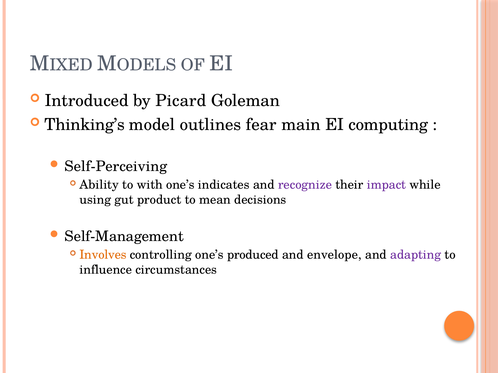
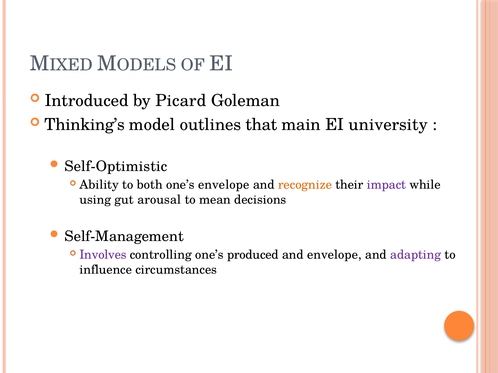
fear: fear -> that
computing: computing -> university
Self-Perceiving: Self-Perceiving -> Self-Optimistic
with: with -> both
one’s indicates: indicates -> envelope
recognize colour: purple -> orange
product: product -> arousal
Involves colour: orange -> purple
